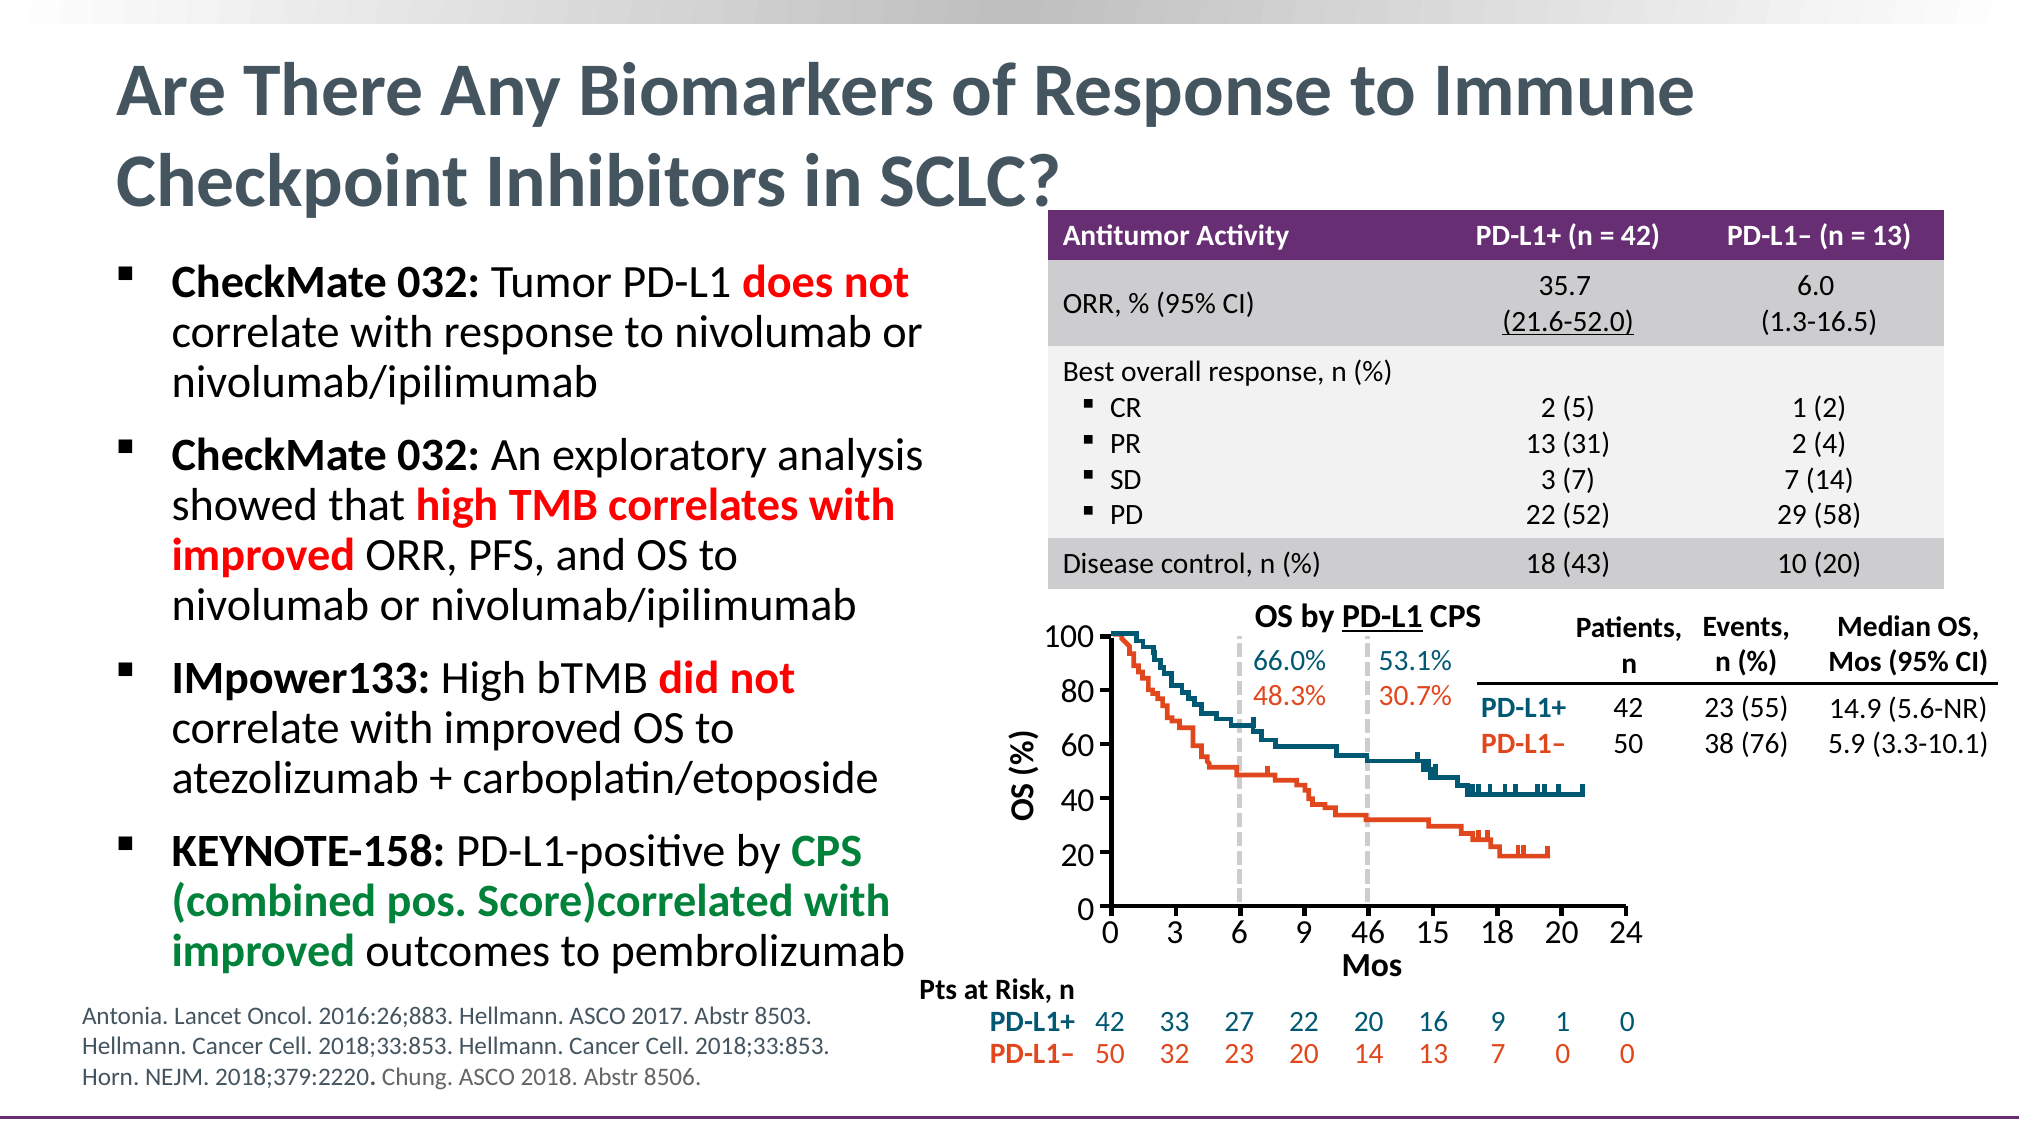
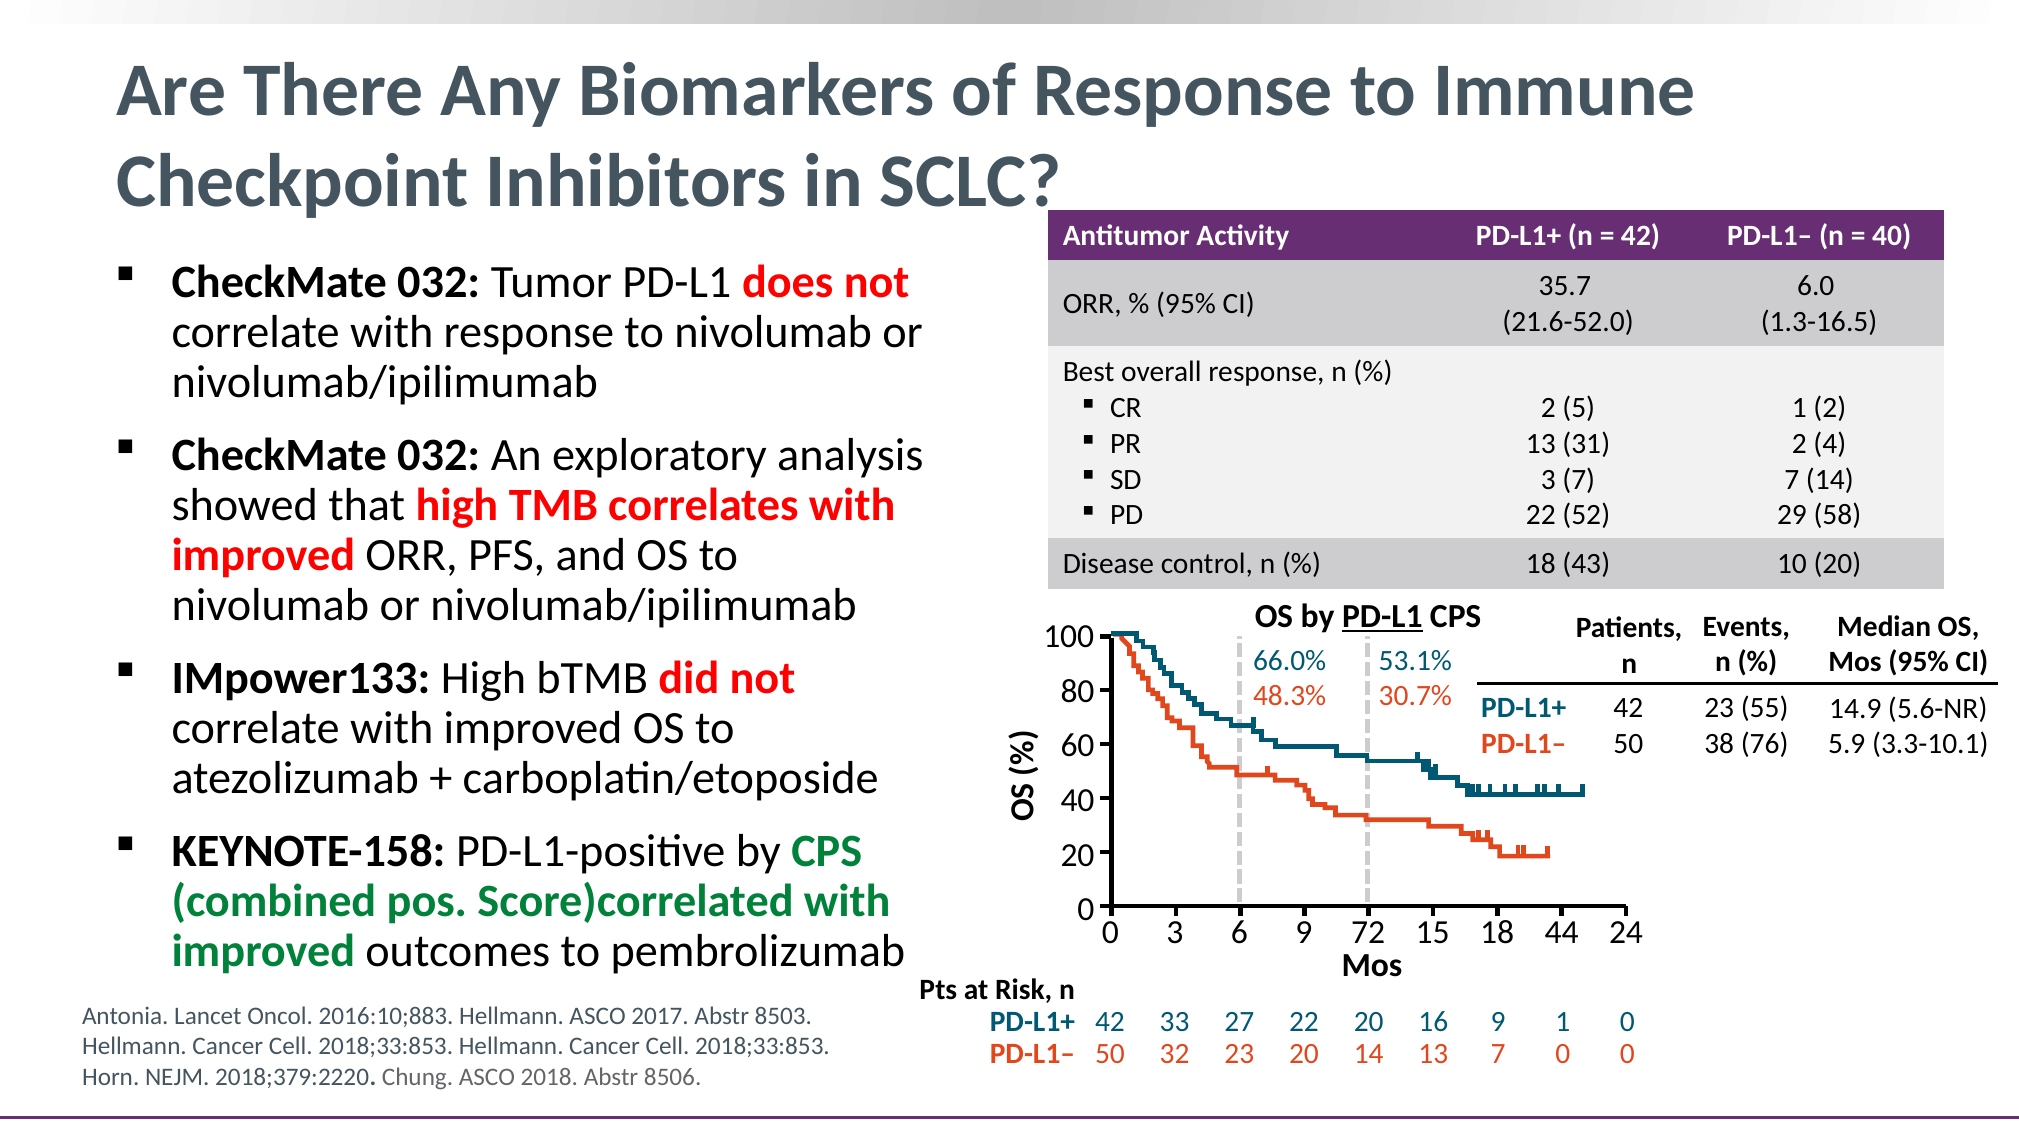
13 at (1892, 235): 13 -> 40
21.6-52.0 underline: present -> none
46: 46 -> 72
18 20: 20 -> 44
2016:26;883: 2016:26;883 -> 2016:10;883
